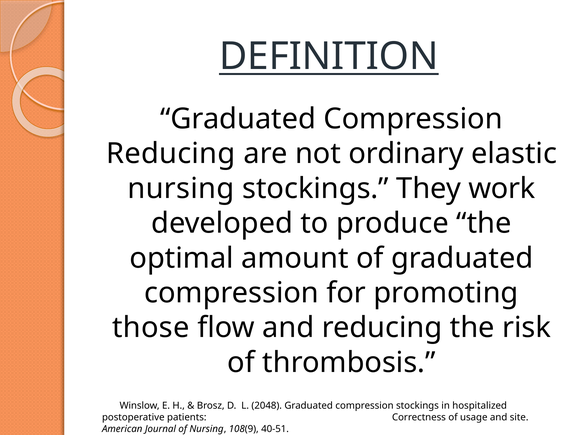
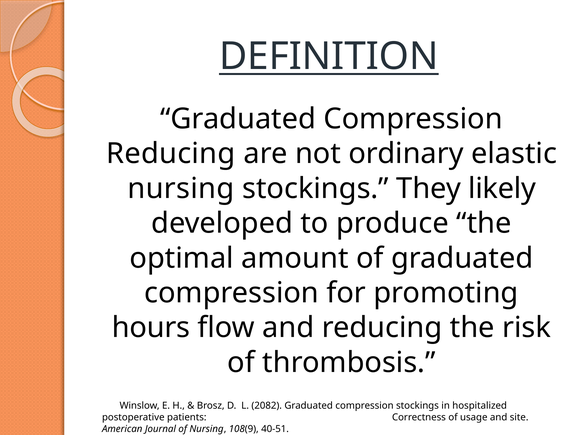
work: work -> likely
those: those -> hours
2048: 2048 -> 2082
